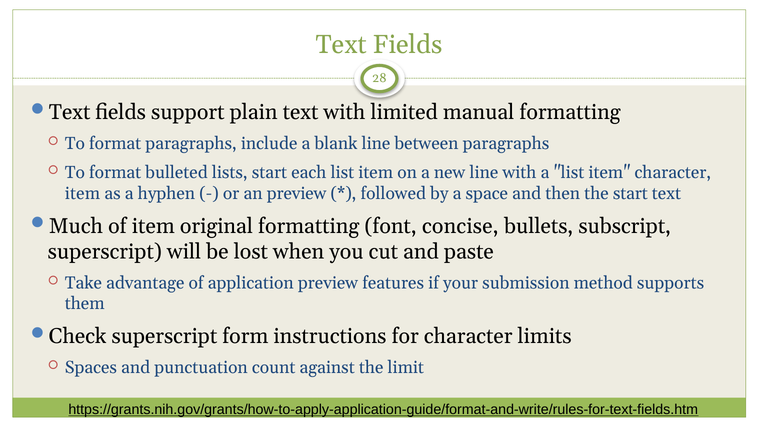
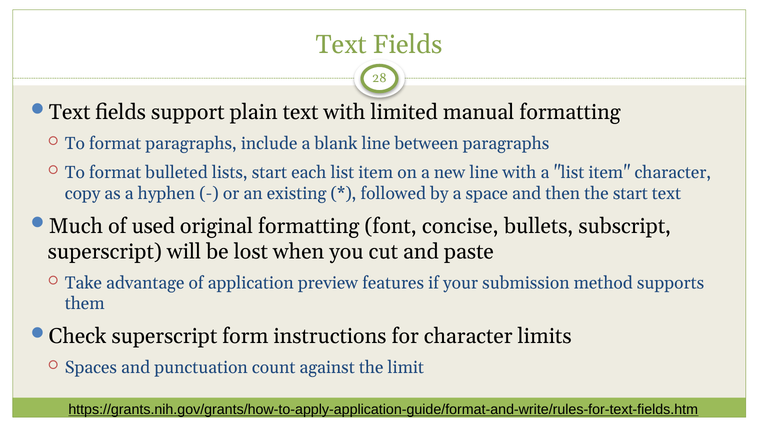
item at (82, 193): item -> copy
an preview: preview -> existing
of item: item -> used
